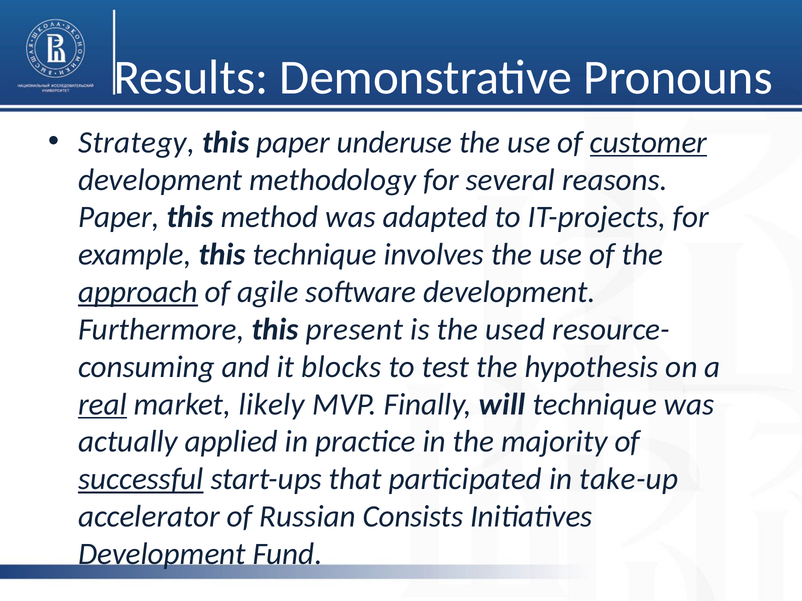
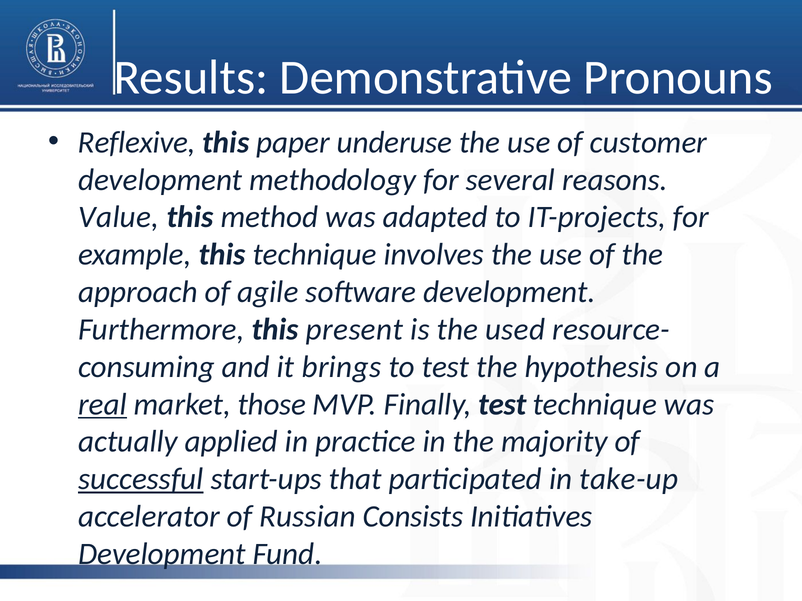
Strategy: Strategy -> Reflexive
customer underline: present -> none
Paper at (119, 217): Paper -> Value
approach underline: present -> none
blocks: blocks -> brings
likely: likely -> those
Finally will: will -> test
